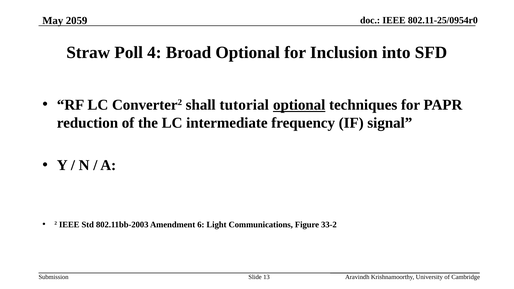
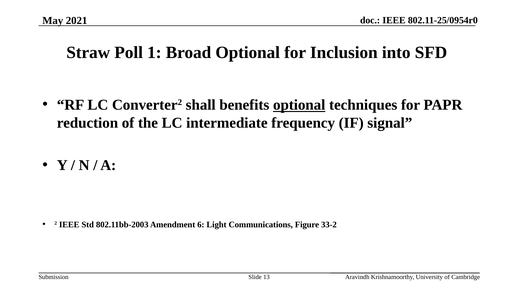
2059: 2059 -> 2021
4: 4 -> 1
tutorial: tutorial -> benefits
